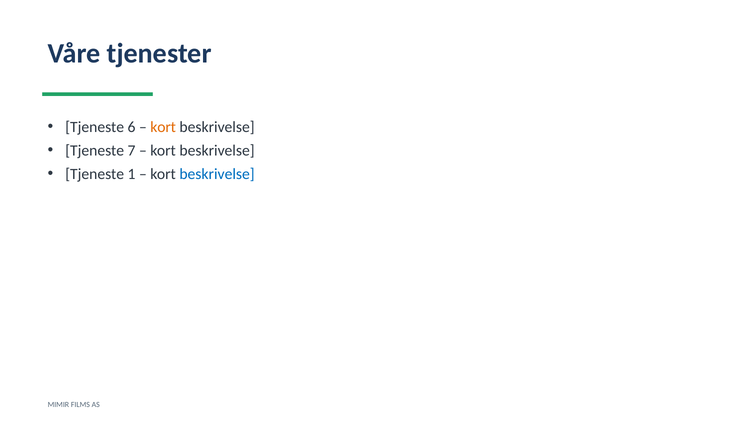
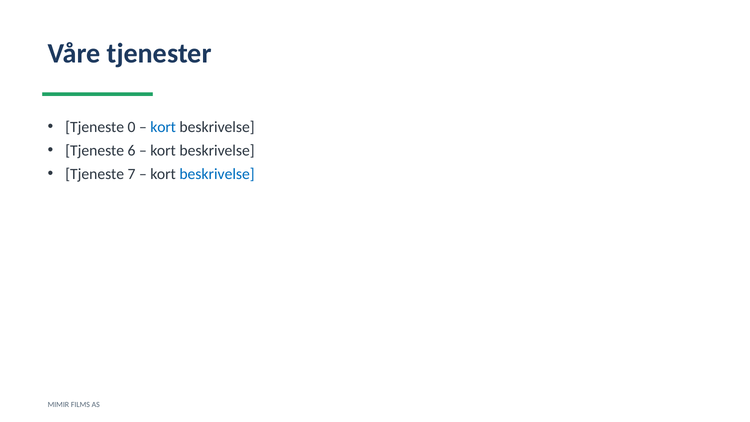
6: 6 -> 0
kort at (163, 127) colour: orange -> blue
7: 7 -> 6
1: 1 -> 7
